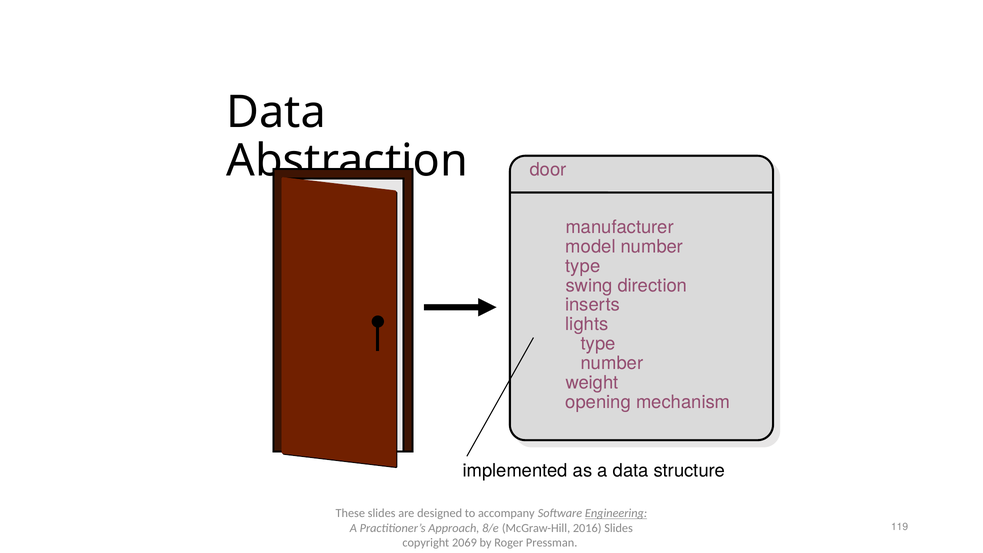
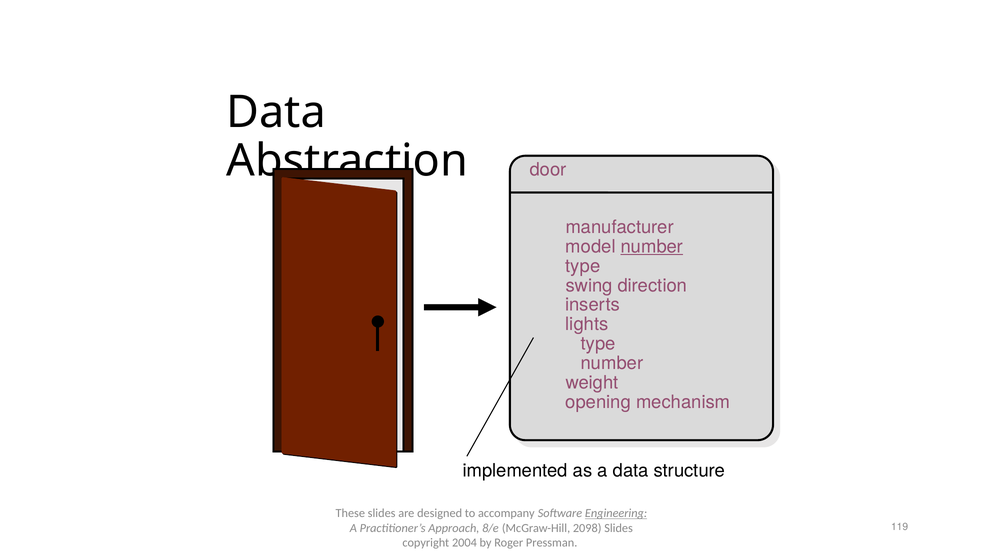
number at (652, 247) underline: none -> present
2016: 2016 -> 2098
2069: 2069 -> 2004
